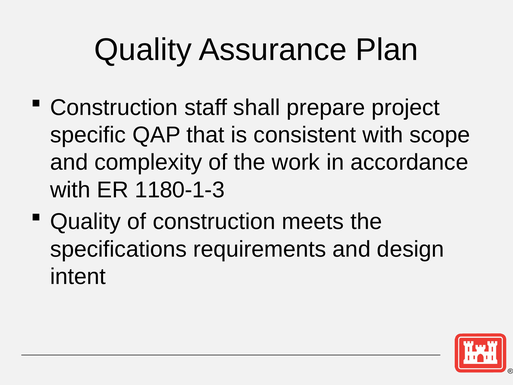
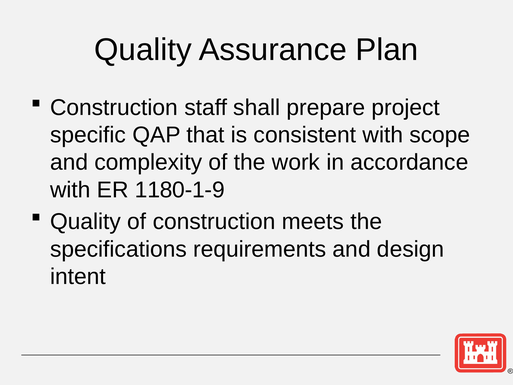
1180-1-3: 1180-1-3 -> 1180-1-9
